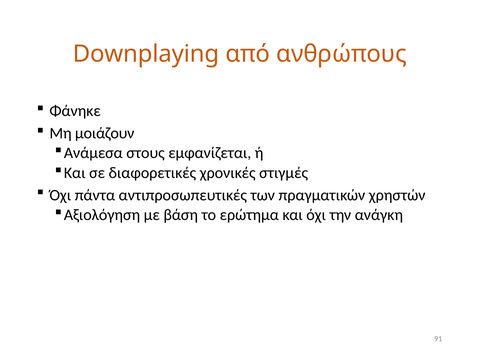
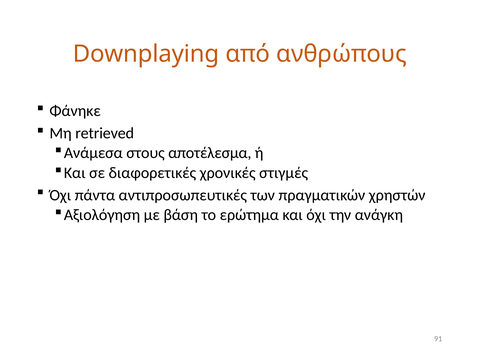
μοιάζουν: μοιάζουν -> retrieved
εμφανίζεται: εμφανίζεται -> αποτέλεσμα
